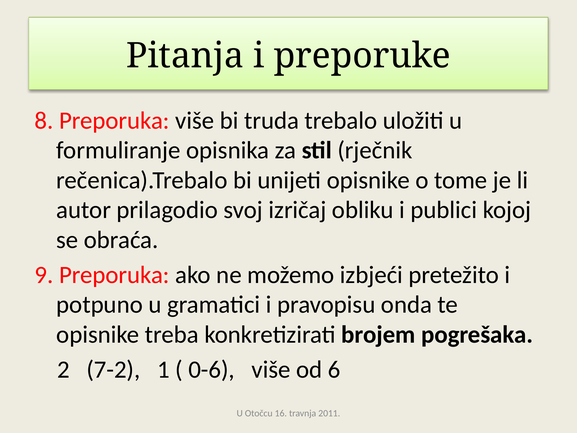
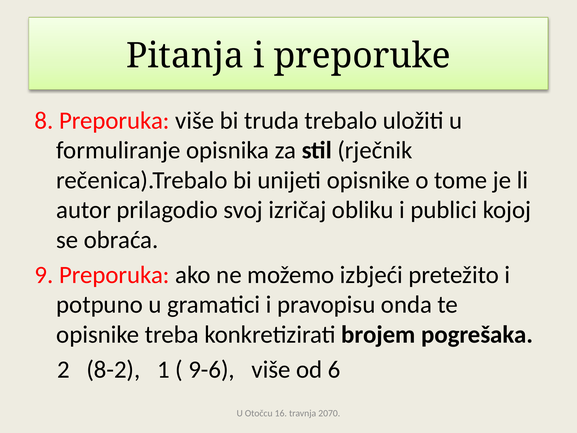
7-2: 7-2 -> 8-2
0-6: 0-6 -> 9-6
2011: 2011 -> 2070
